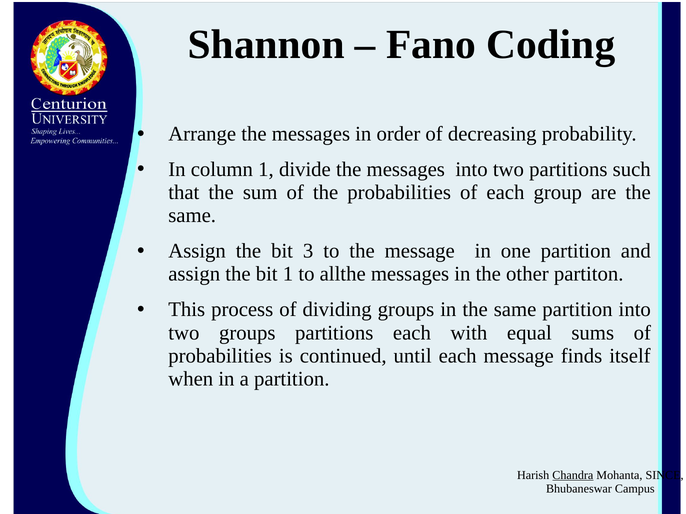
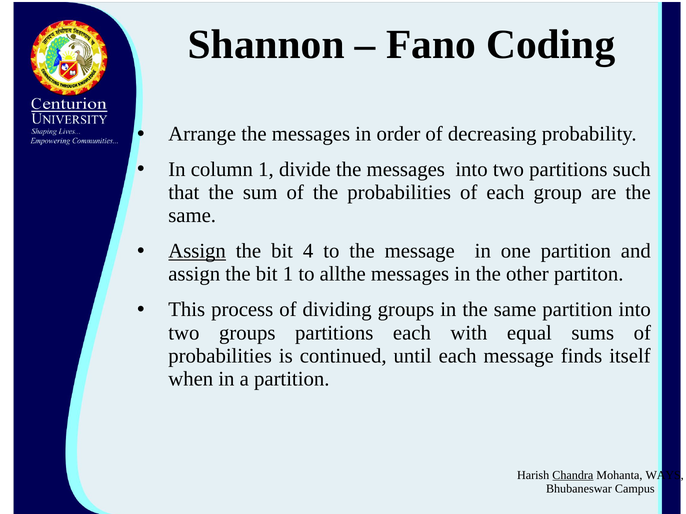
Assign at (197, 251) underline: none -> present
3: 3 -> 4
SINCE: SINCE -> WAYS
